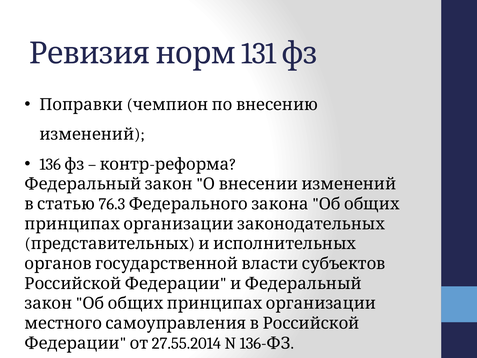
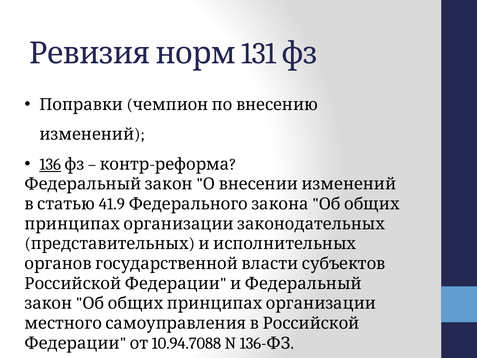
136 underline: none -> present
76.3: 76.3 -> 41.9
27.55.2014: 27.55.2014 -> 10.94.7088
